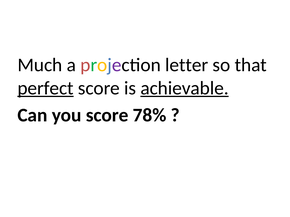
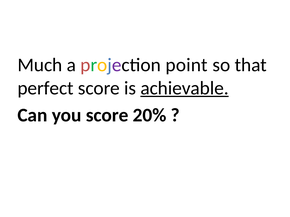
letter: letter -> point
perfect underline: present -> none
78%: 78% -> 20%
